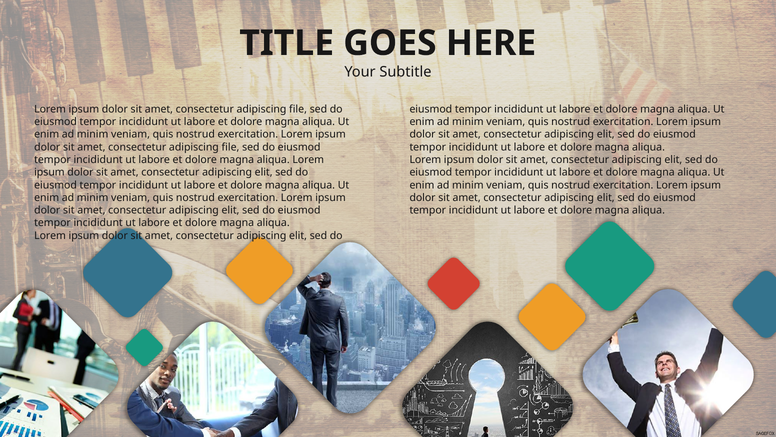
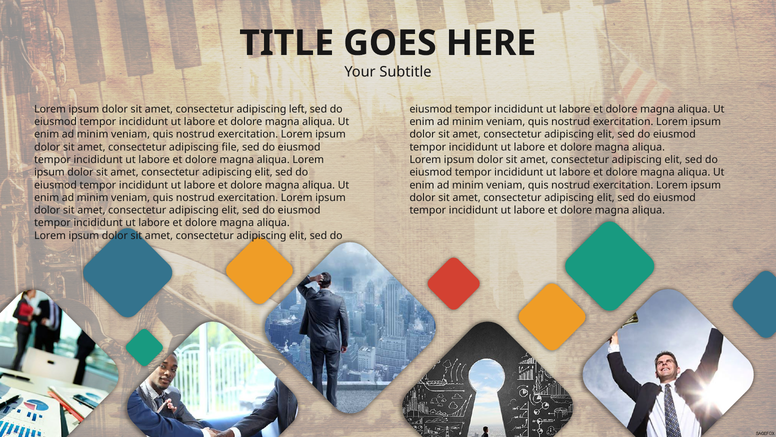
file at (298, 109): file -> left
